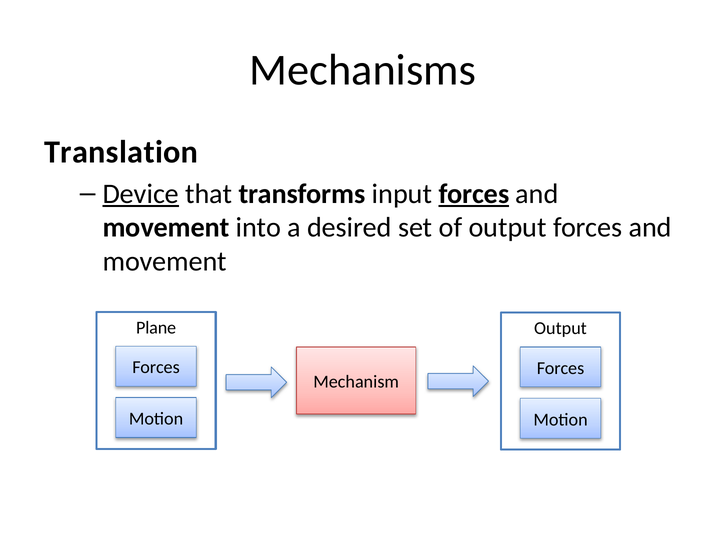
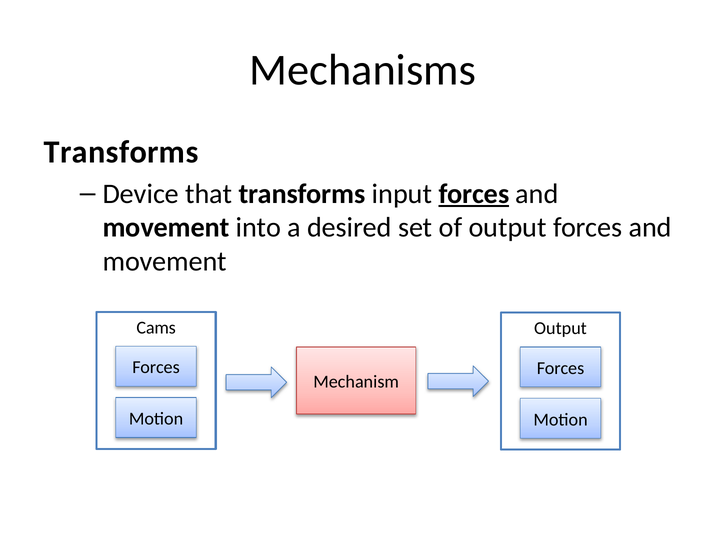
Translation at (121, 152): Translation -> Transforms
Device underline: present -> none
Plane: Plane -> Cams
